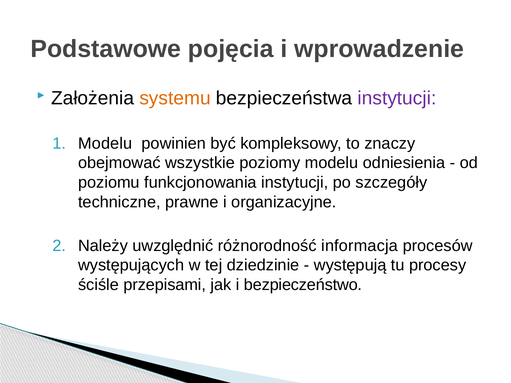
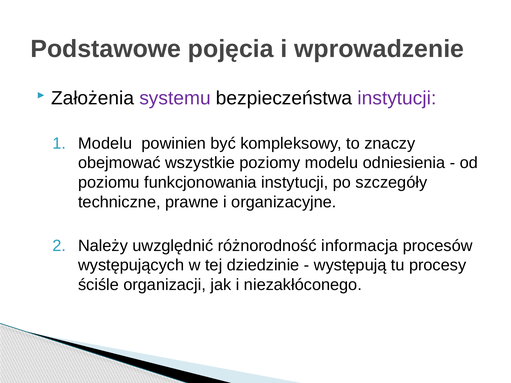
systemu colour: orange -> purple
przepisami: przepisami -> organizacji
bezpieczeństwo: bezpieczeństwo -> niezakłóconego
